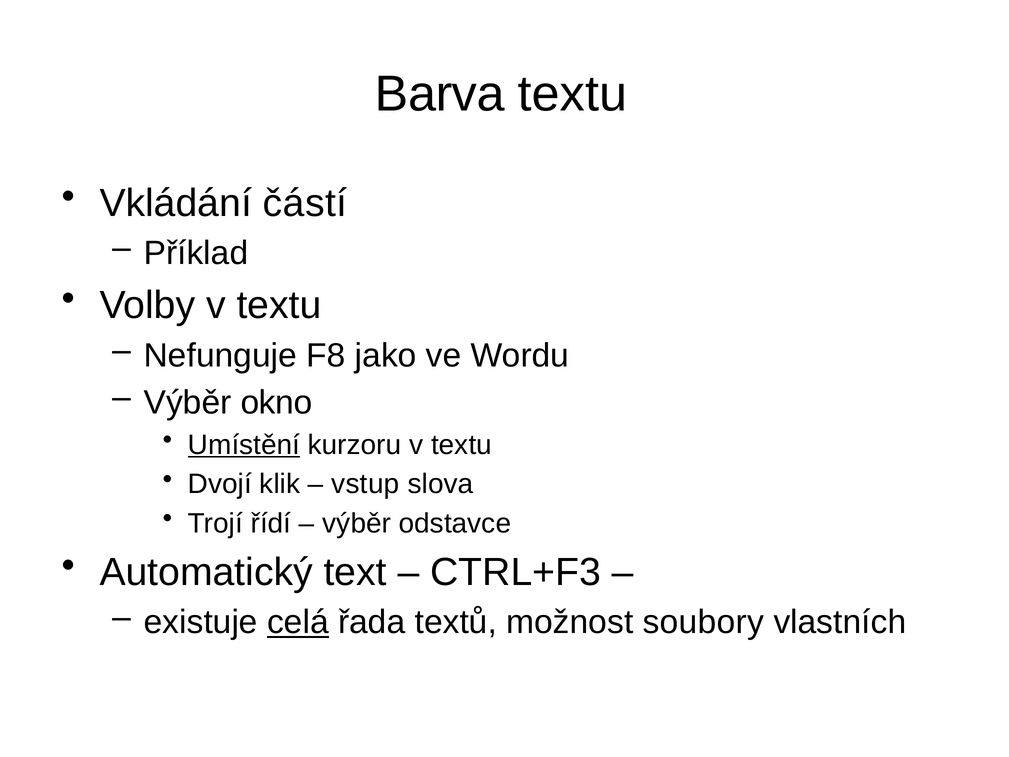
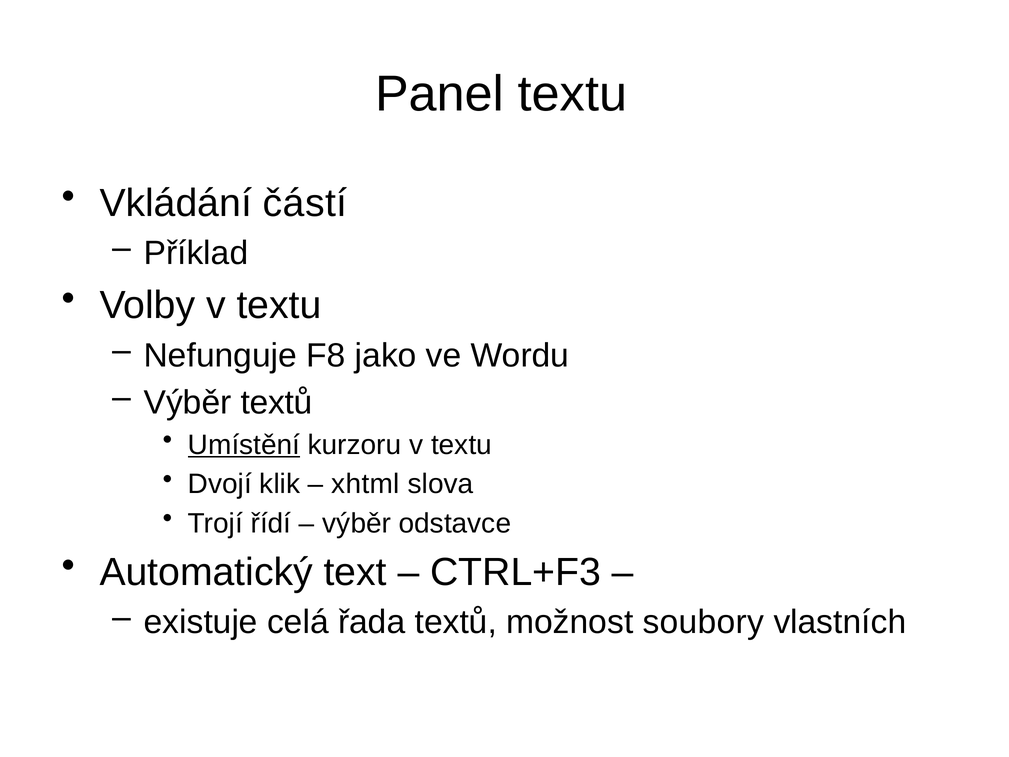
Barva: Barva -> Panel
Výběr okno: okno -> textů
vstup: vstup -> xhtml
celá underline: present -> none
